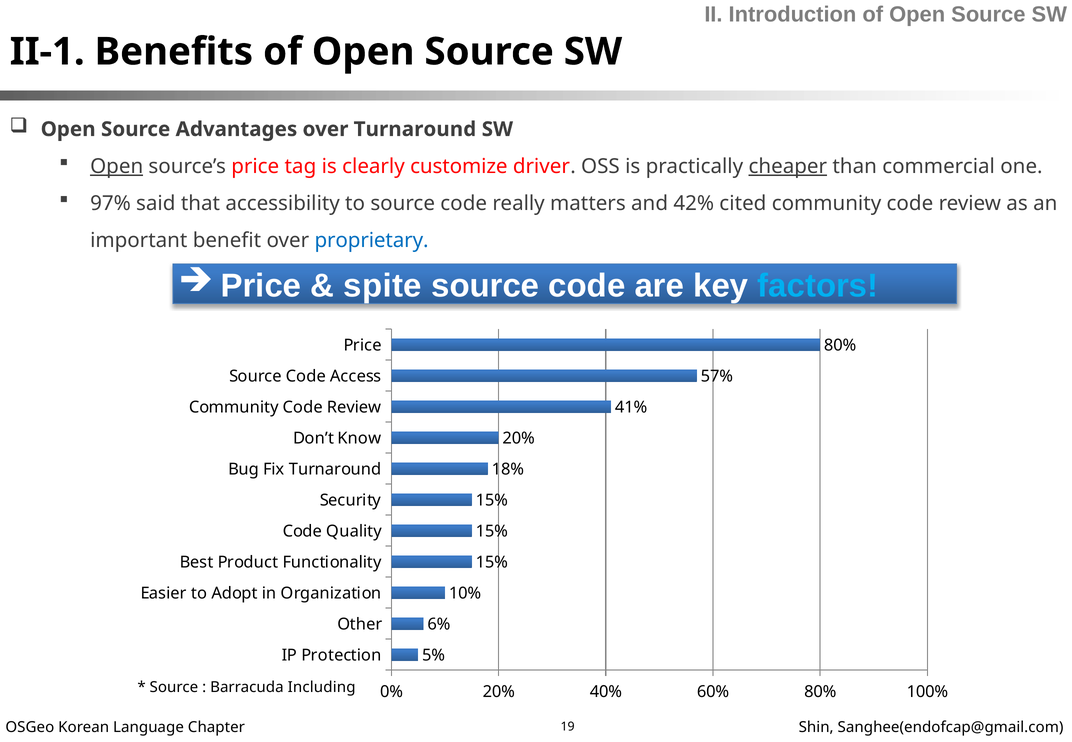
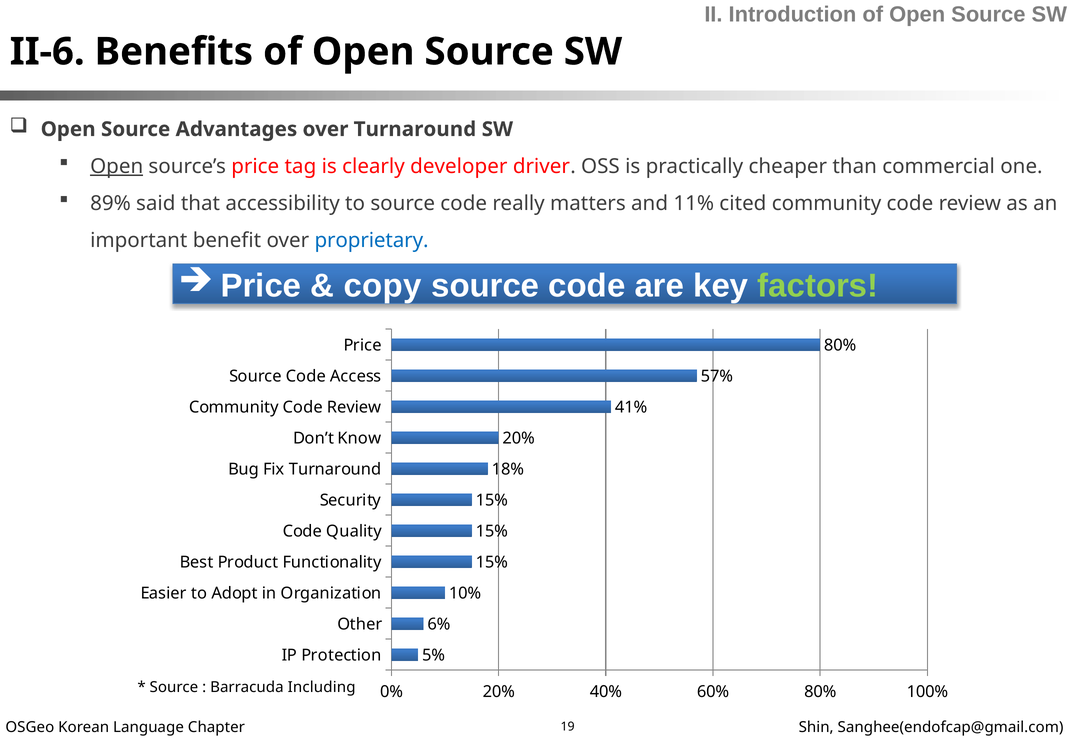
II-1: II-1 -> II-6
customize: customize -> developer
cheaper underline: present -> none
97%: 97% -> 89%
42%: 42% -> 11%
spite: spite -> copy
factors colour: light blue -> light green
